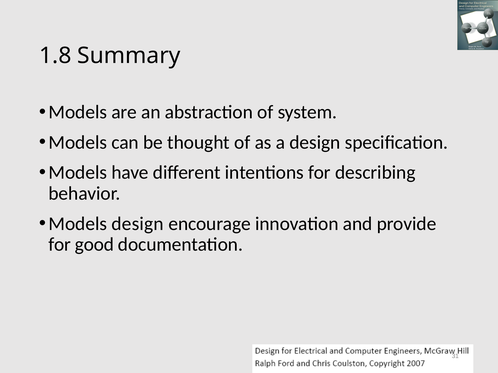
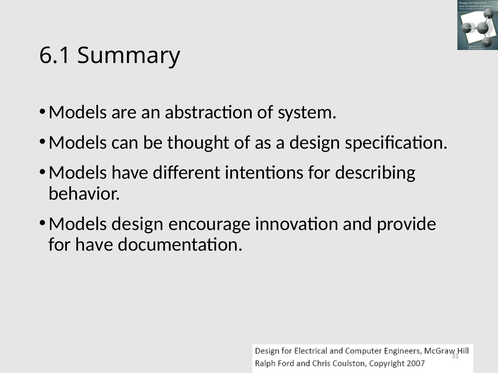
1.8: 1.8 -> 6.1
for good: good -> have
